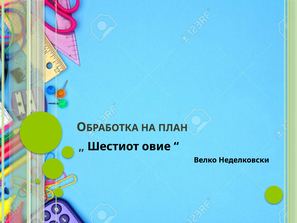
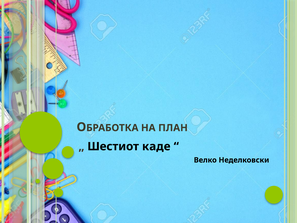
овие: овие -> каде
